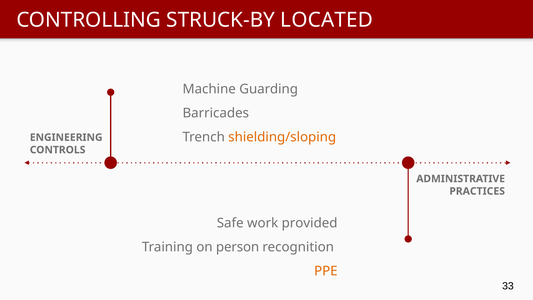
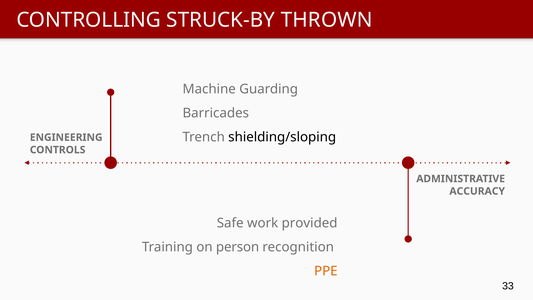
LOCATED: LOCATED -> THROWN
shielding/sloping colour: orange -> black
PRACTICES: PRACTICES -> ACCURACY
